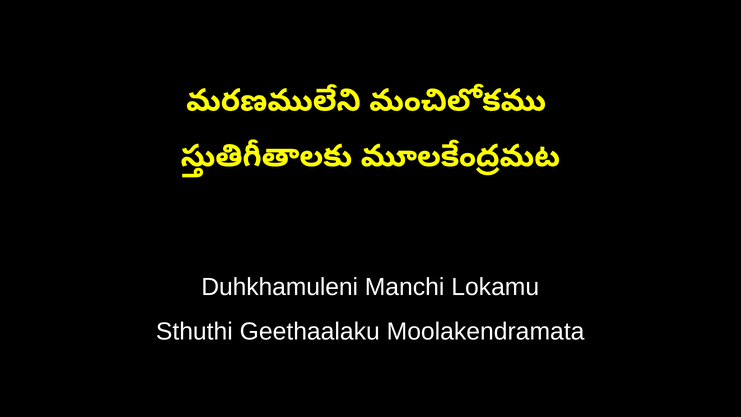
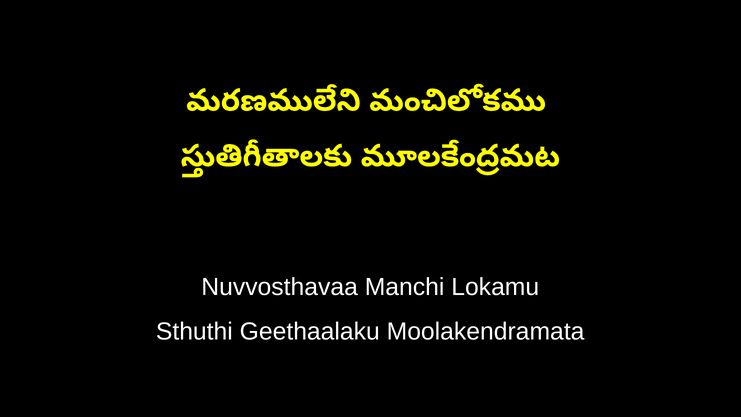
Duhkhamuleni: Duhkhamuleni -> Nuvvosthavaa
